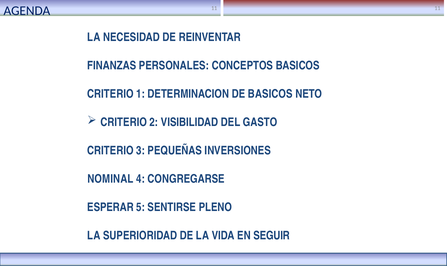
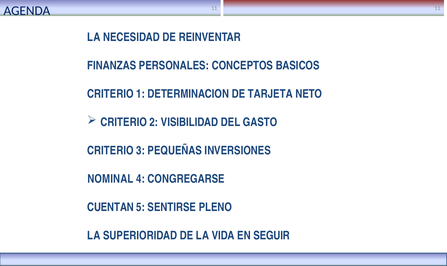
DE BASICOS: BASICOS -> TARJETA
ESPERAR: ESPERAR -> CUENTAN
